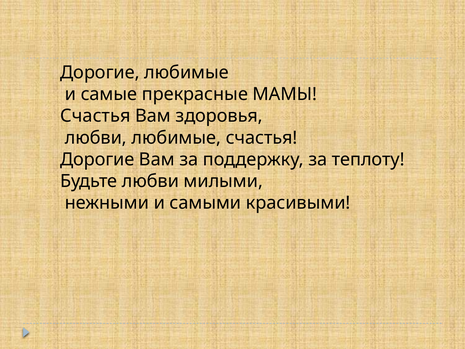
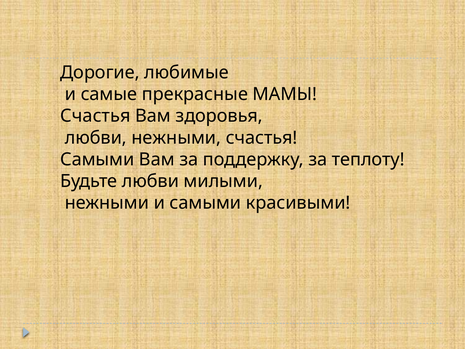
любви любимые: любимые -> нежными
Дорогие at (97, 159): Дорогие -> Самыми
